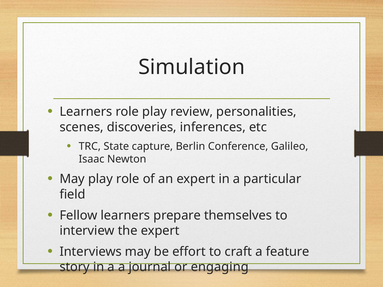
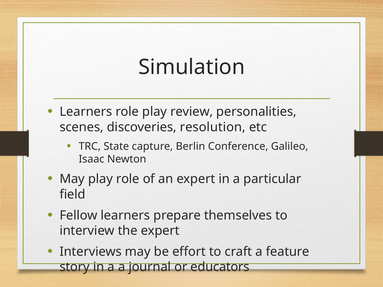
inferences: inferences -> resolution
engaging: engaging -> educators
